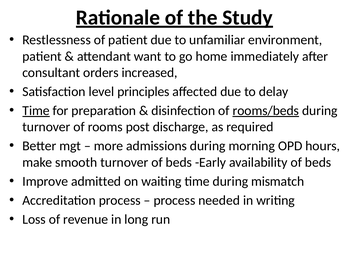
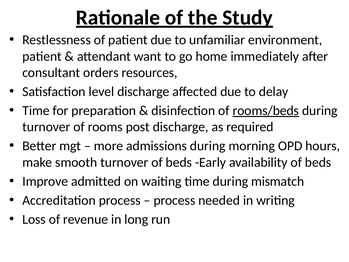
increased: increased -> resources
level principles: principles -> discharge
Time at (36, 111) underline: present -> none
